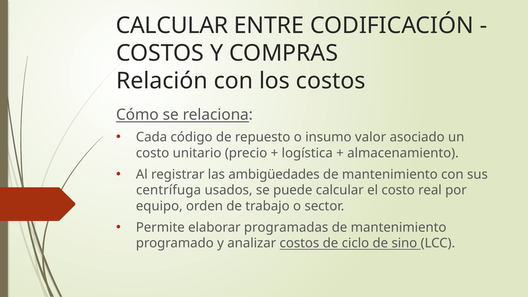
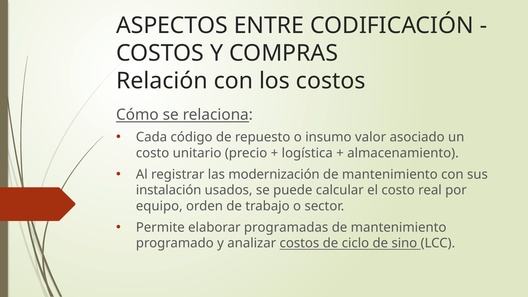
CALCULAR at (172, 25): CALCULAR -> ASPECTOS
ambigüedades: ambigüedades -> modernización
centrífuga: centrífuga -> instalación
